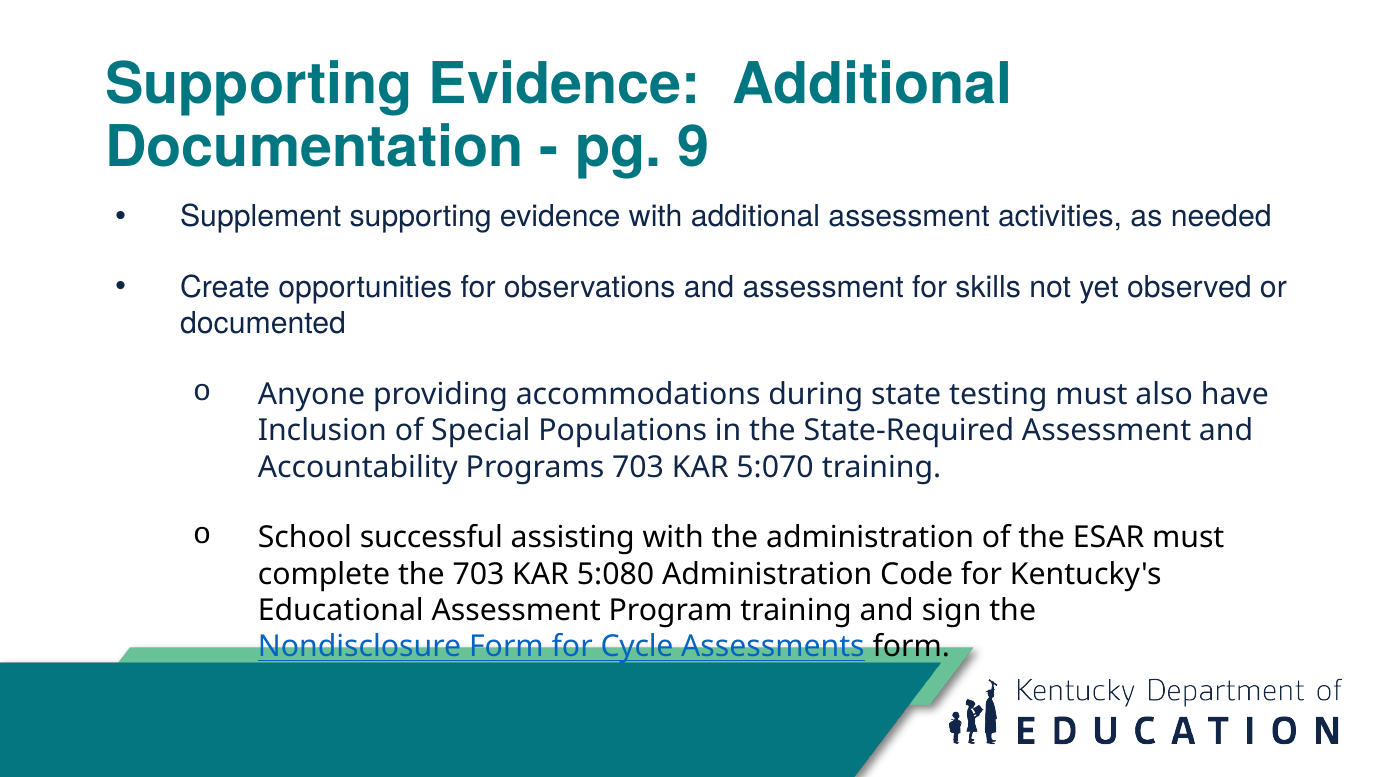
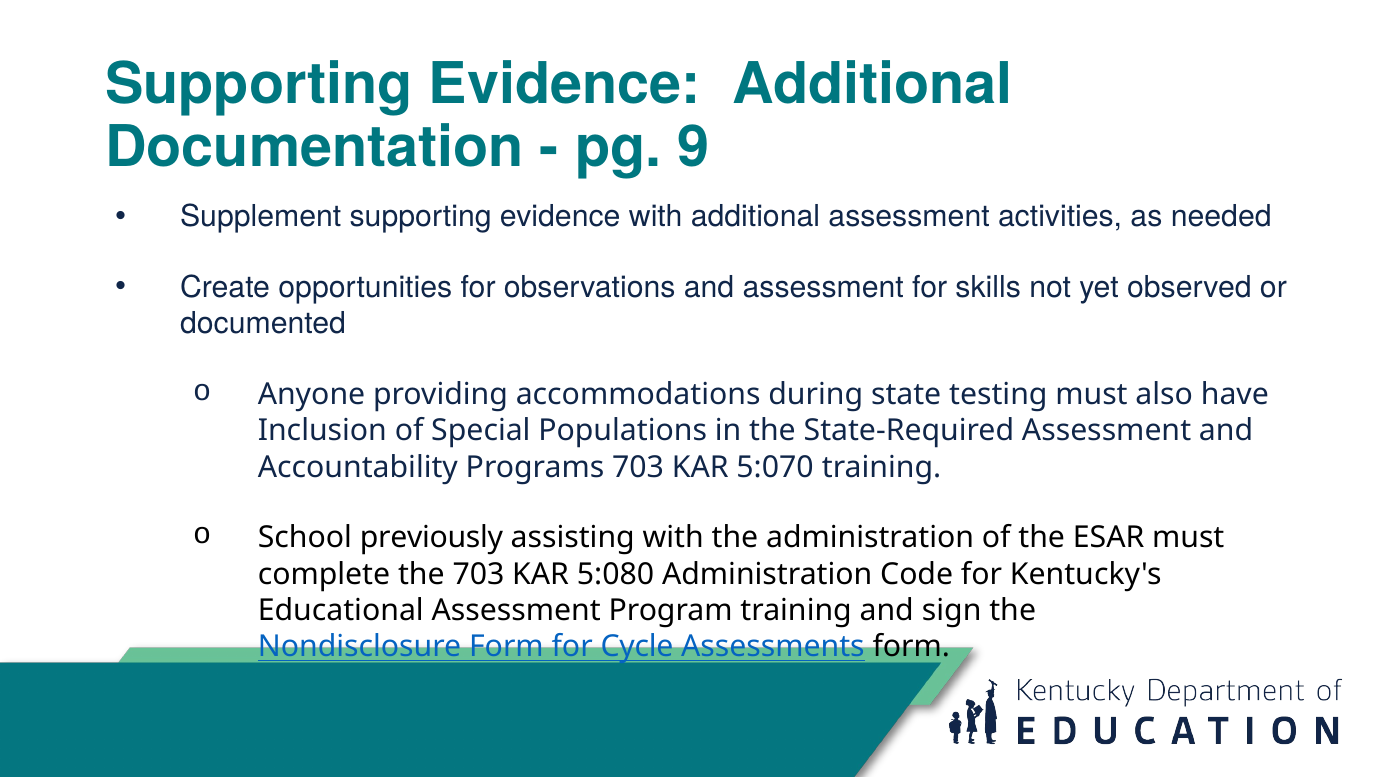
successful: successful -> previously
